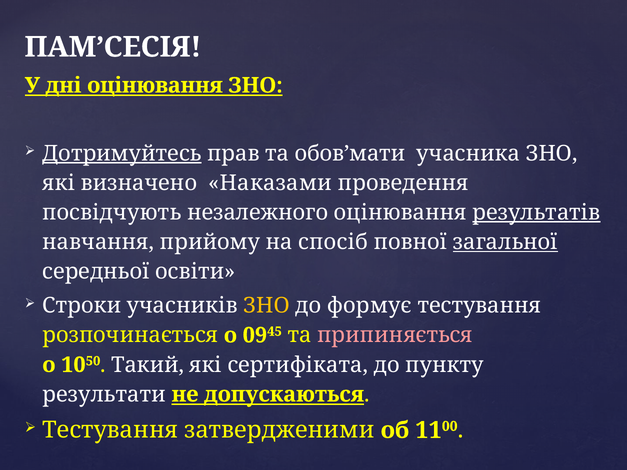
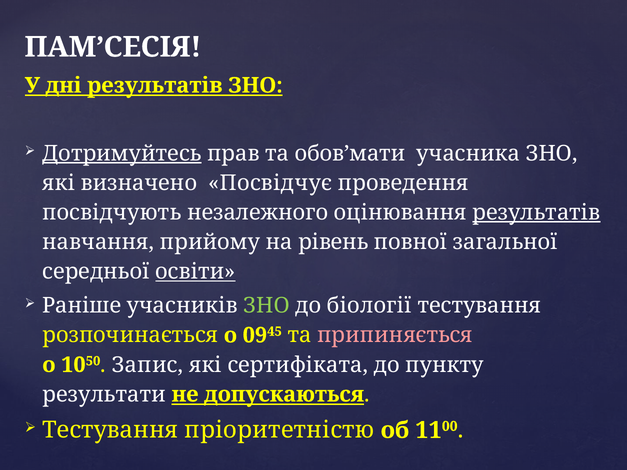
дні оцінювання: оцінювання -> результатів
Наказами: Наказами -> Посвідчує
спосіб: спосіб -> рівень
загальної underline: present -> none
освіти underline: none -> present
Строки: Строки -> Раніше
ЗНО at (266, 306) colour: yellow -> light green
формує: формує -> біології
Такий: Такий -> Запис
затвердженими: затвердженими -> пріоритетністю
